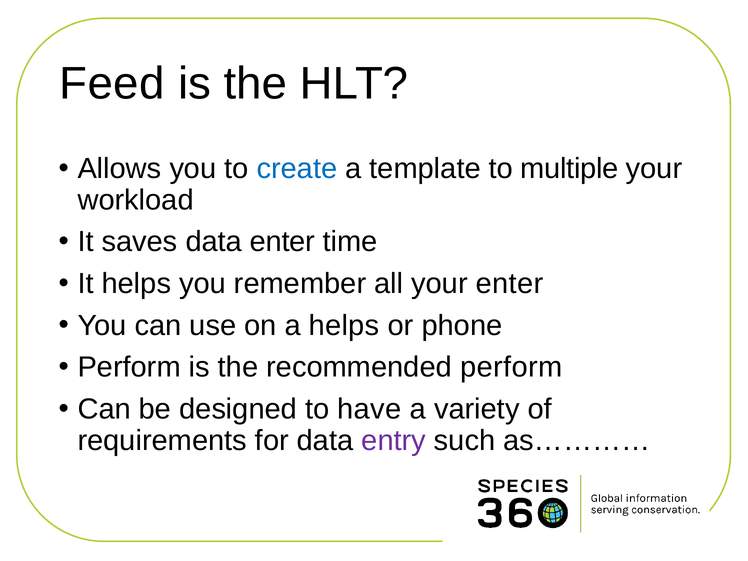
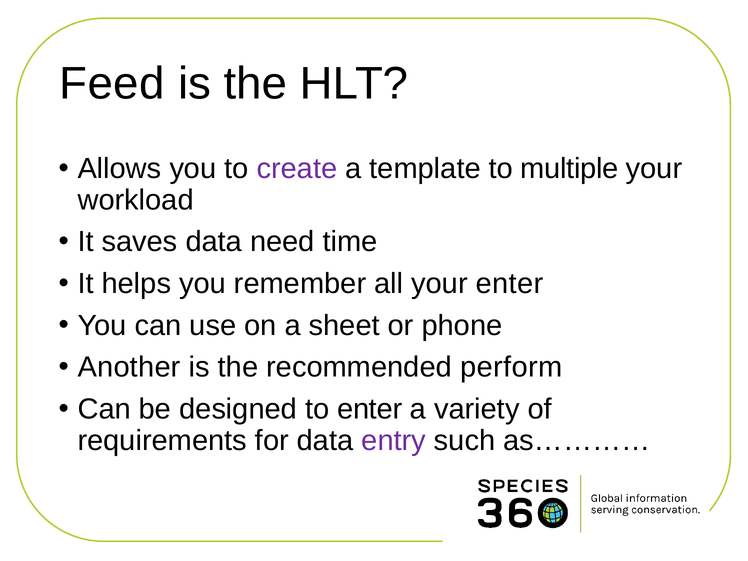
create colour: blue -> purple
data enter: enter -> need
a helps: helps -> sheet
Perform at (129, 367): Perform -> Another
to have: have -> enter
